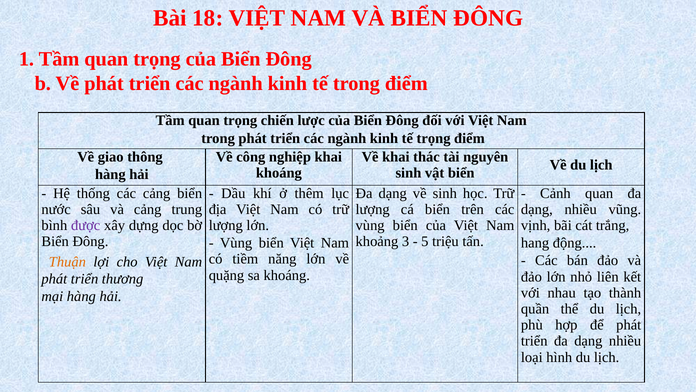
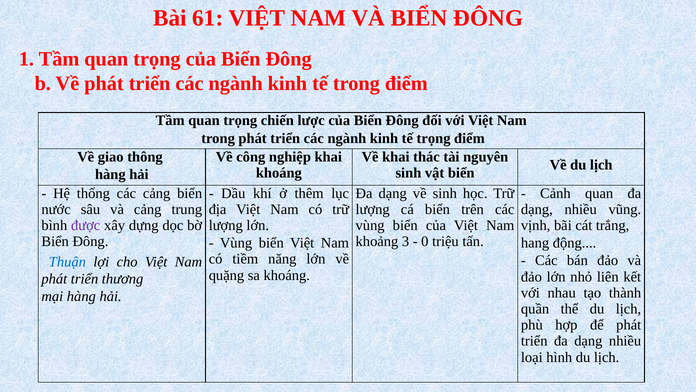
18: 18 -> 61
5: 5 -> 0
Thuận colour: orange -> blue
